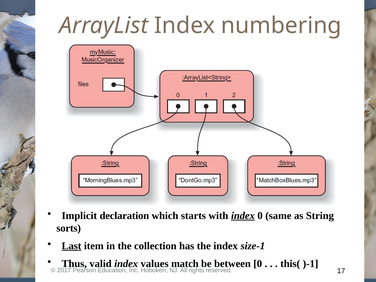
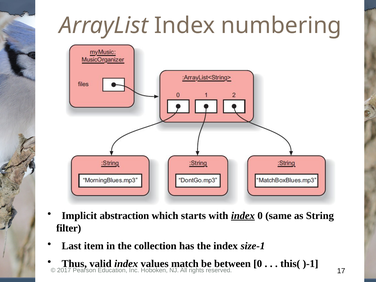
declaration: declaration -> abstraction
sorts: sorts -> filter
Last underline: present -> none
